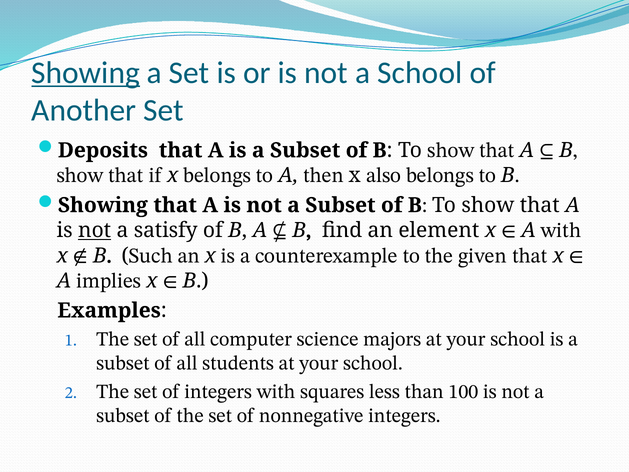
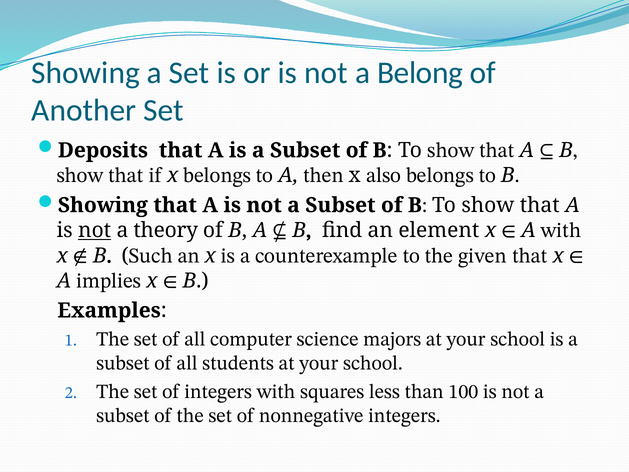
Showing at (86, 73) underline: present -> none
a School: School -> Belong
satisfy: satisfy -> theory
